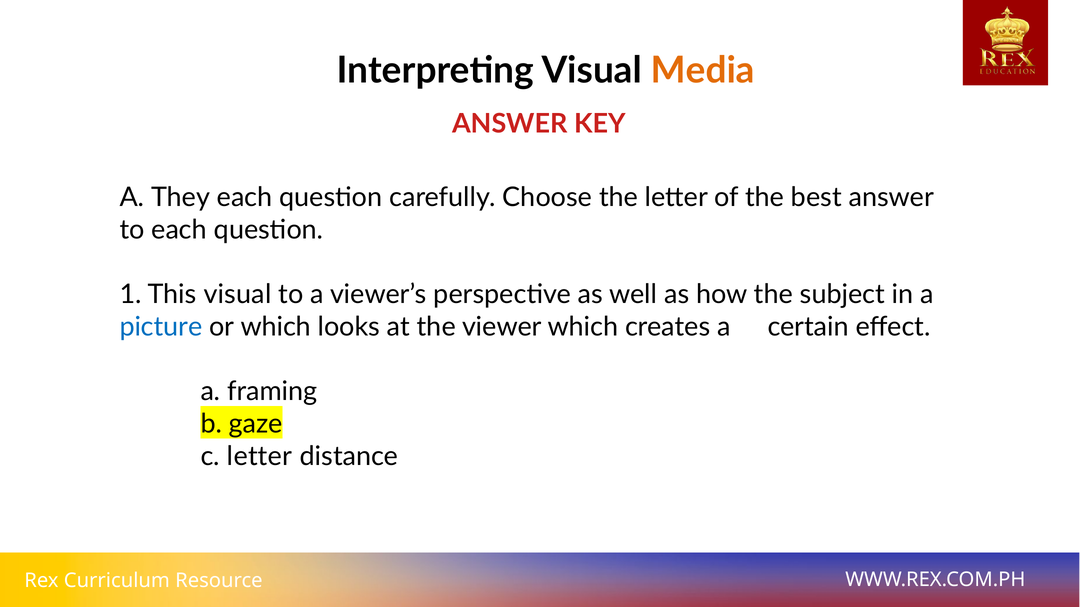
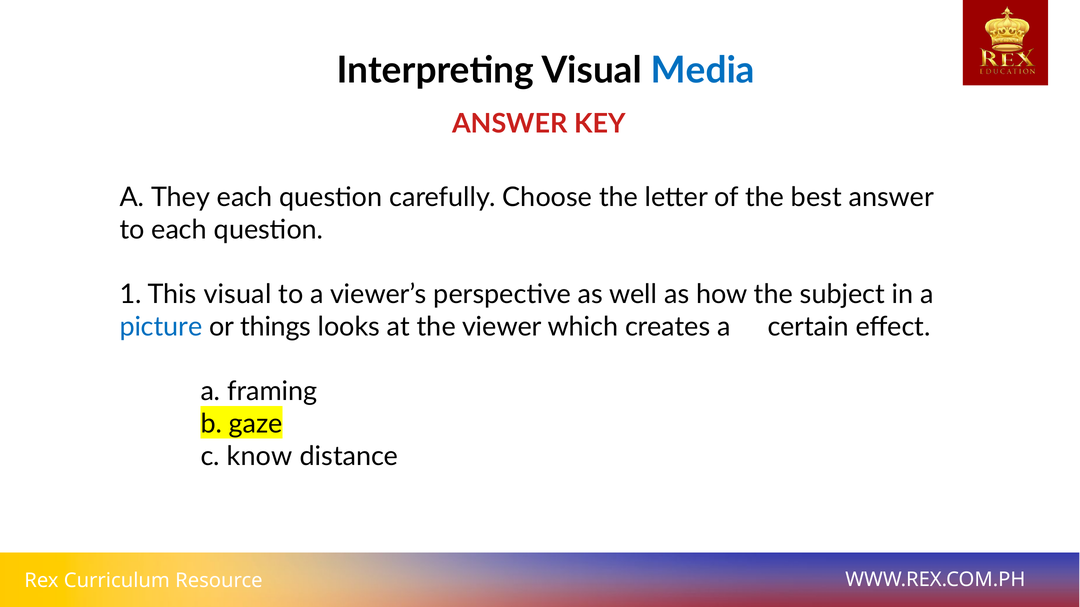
Media colour: orange -> blue
or which: which -> things
c letter: letter -> know
